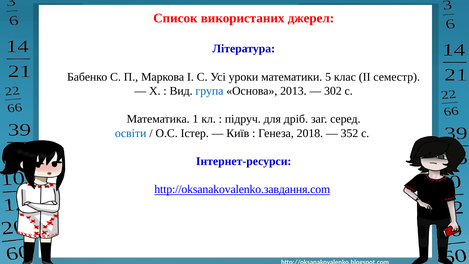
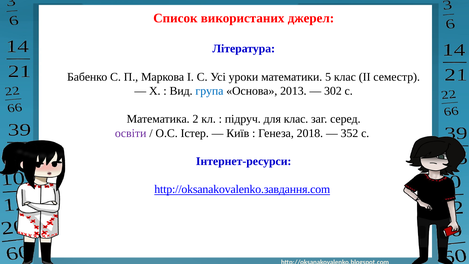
1: 1 -> 2
для дріб: дріб -> клас
освіти colour: blue -> purple
